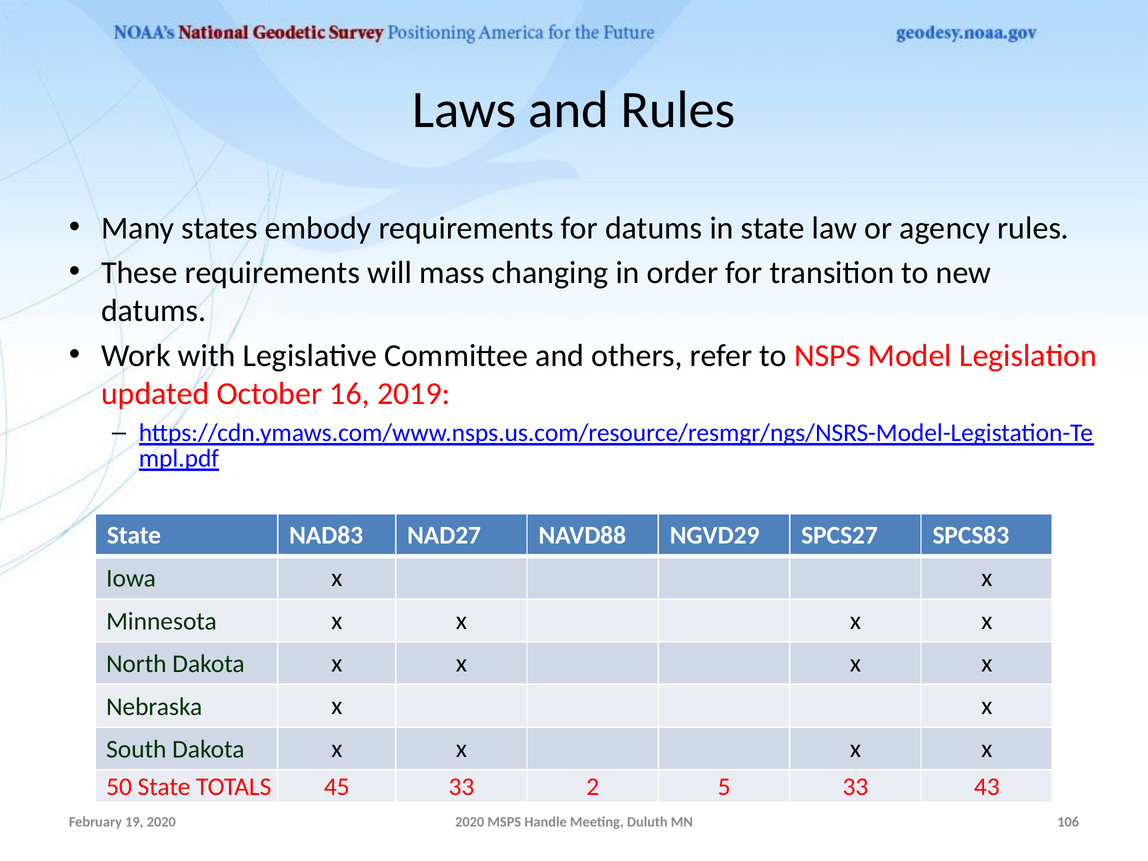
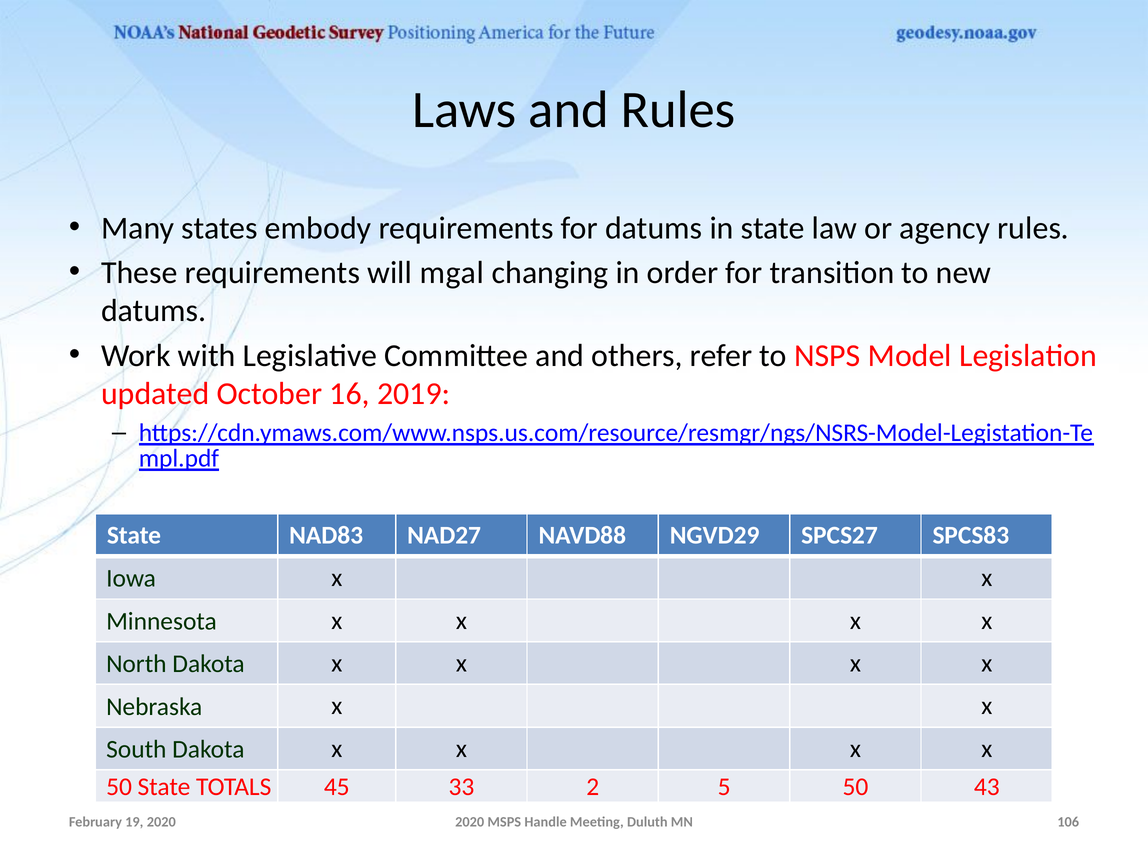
mass: mass -> mgal
5 33: 33 -> 50
